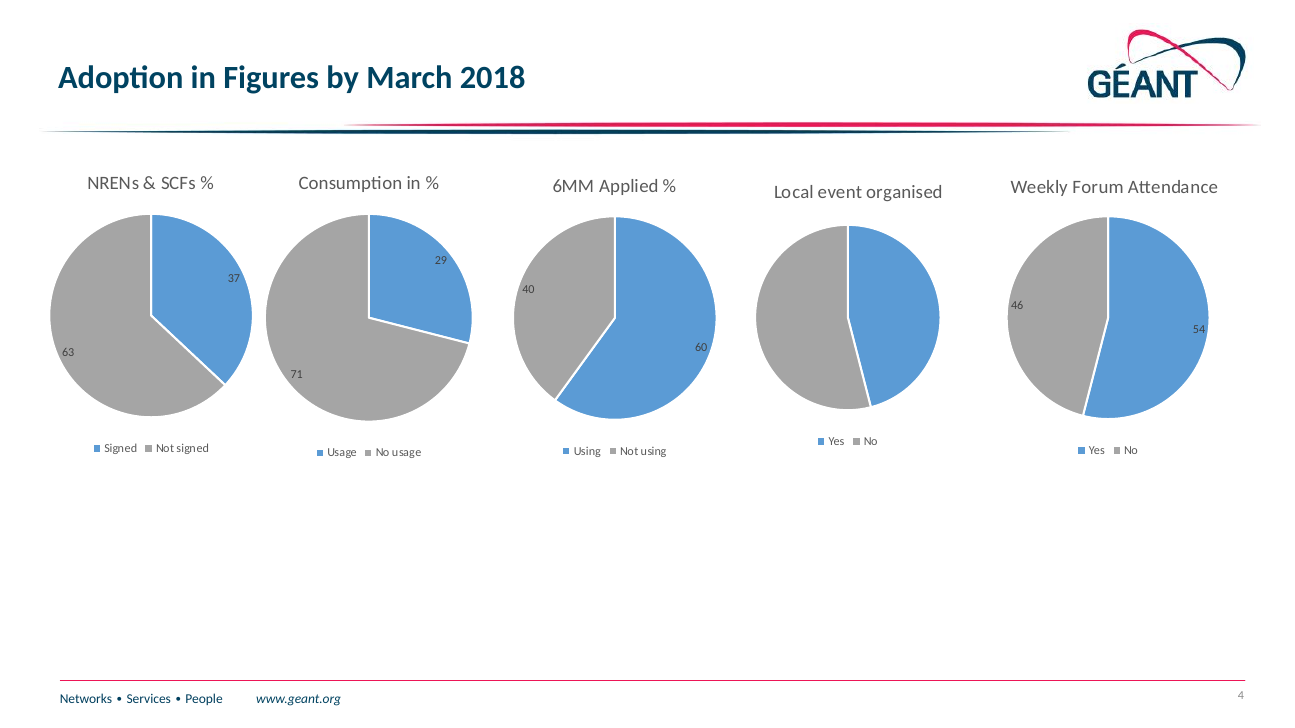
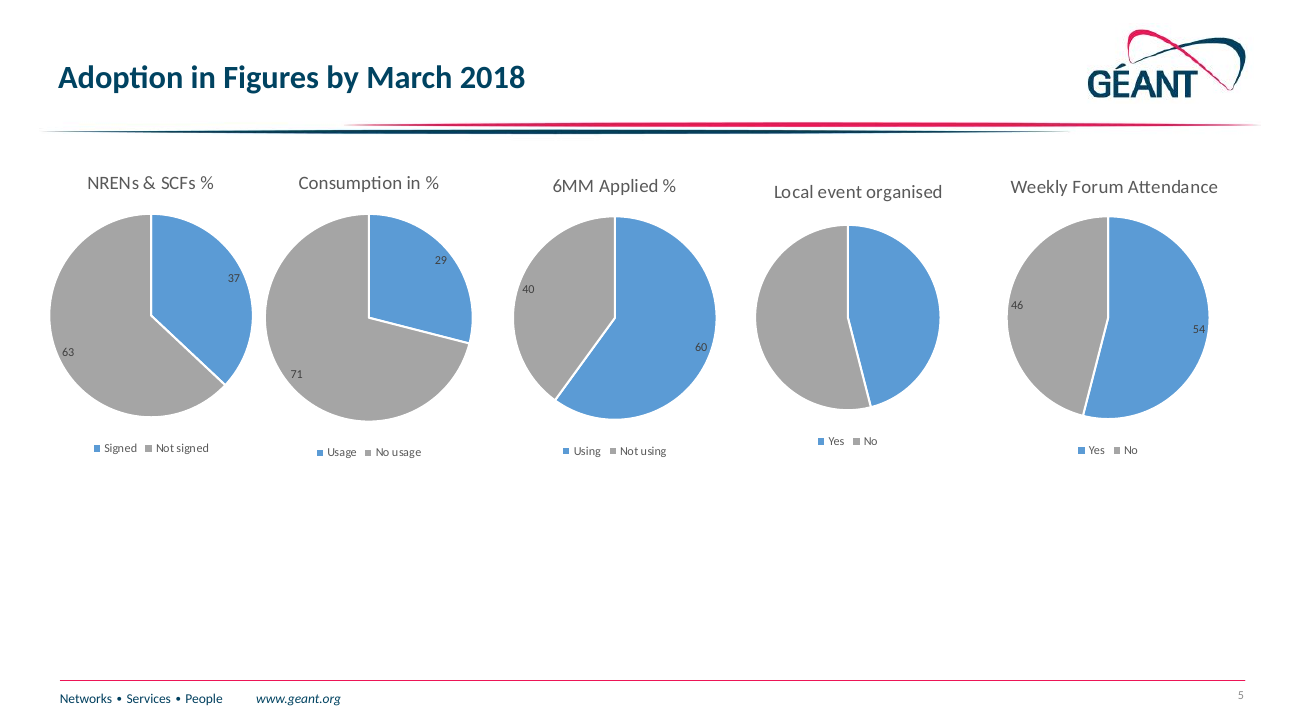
4: 4 -> 5
